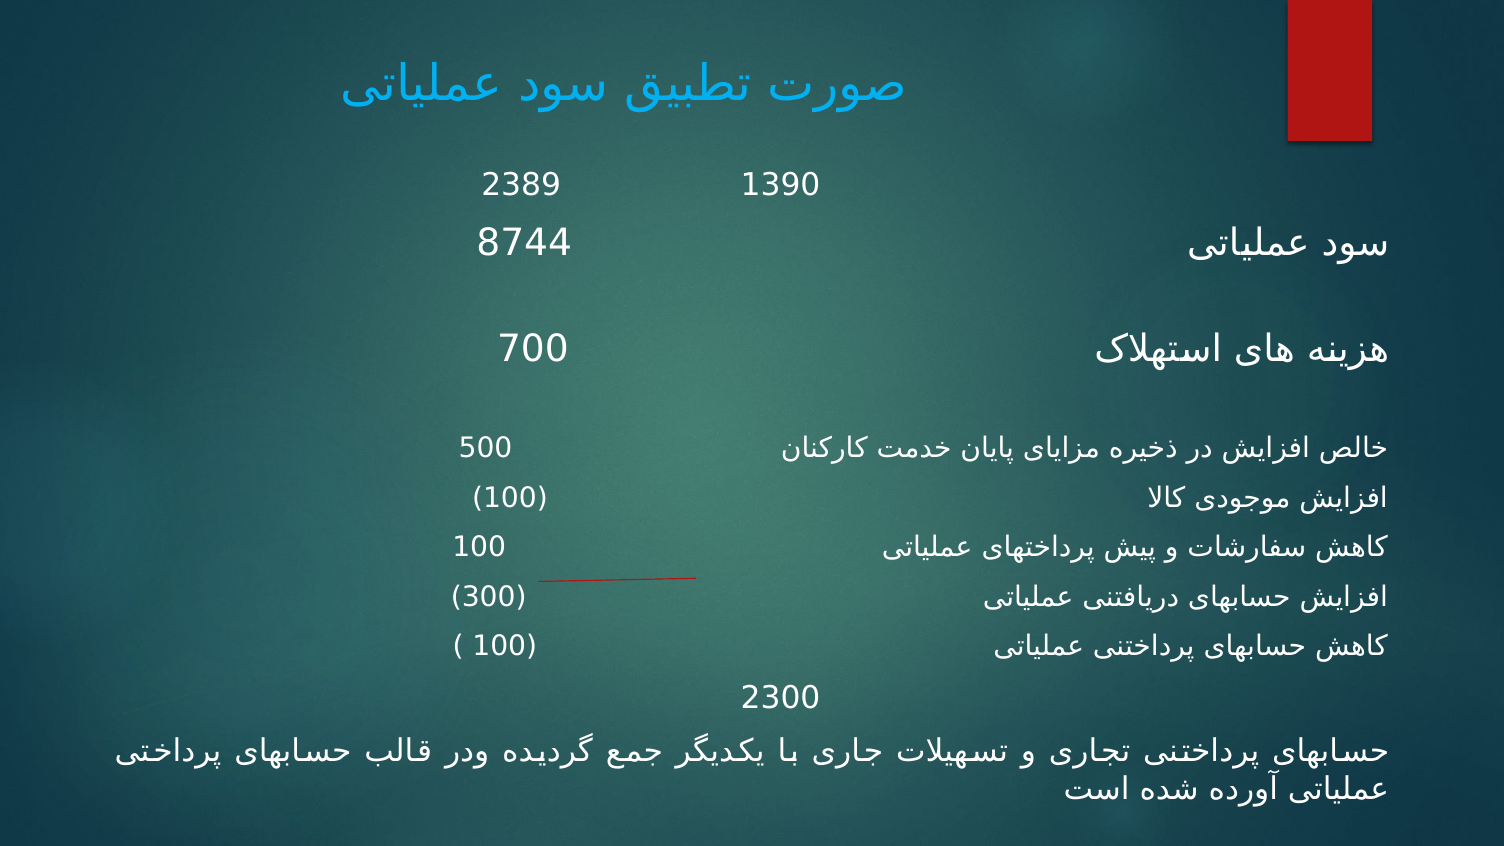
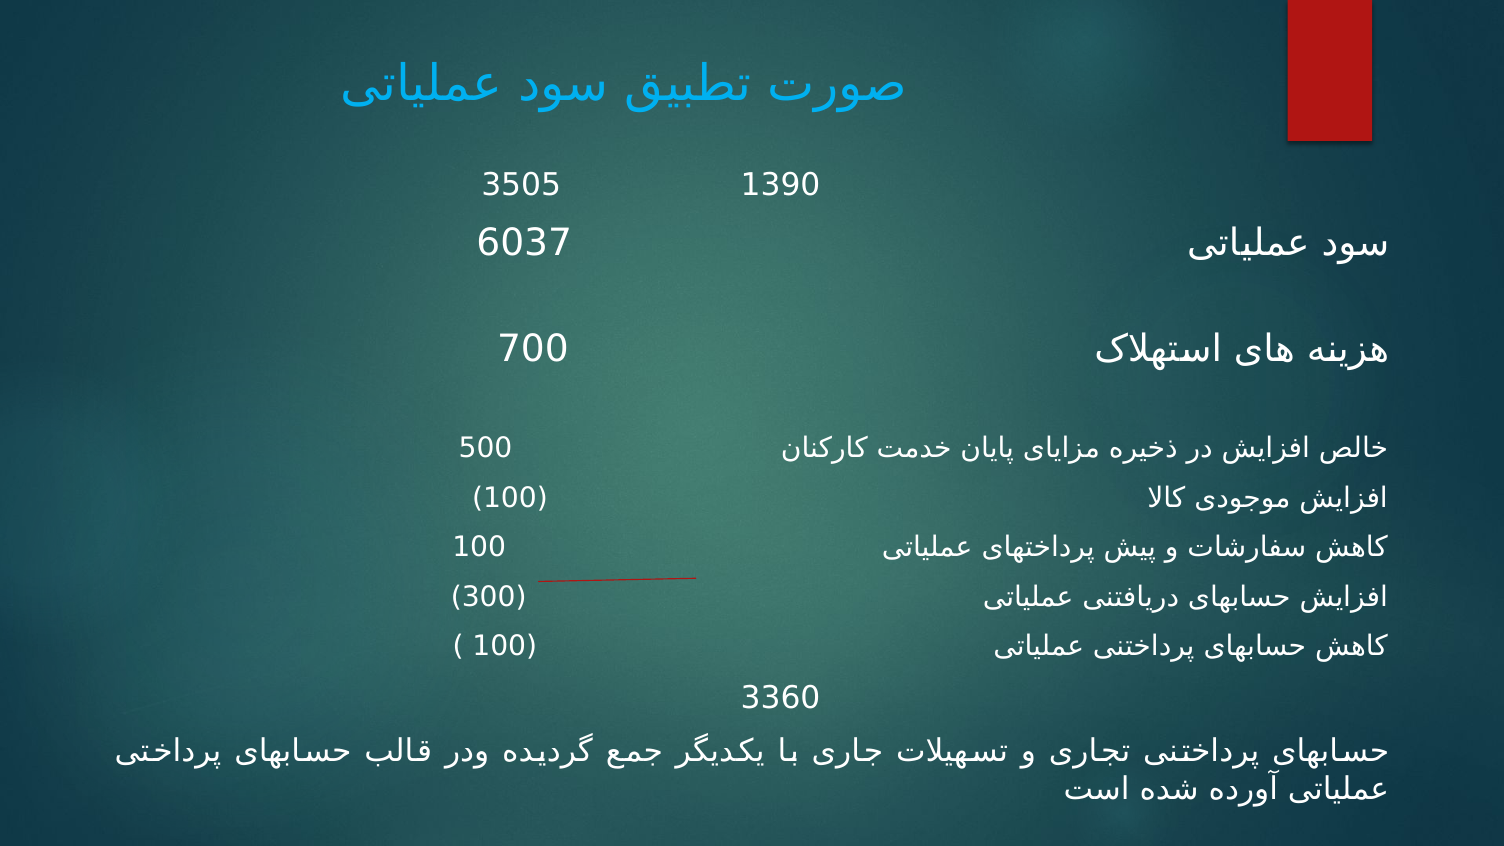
2389: 2389 -> 3505
8744: 8744 -> 6037
2300: 2300 -> 3360
